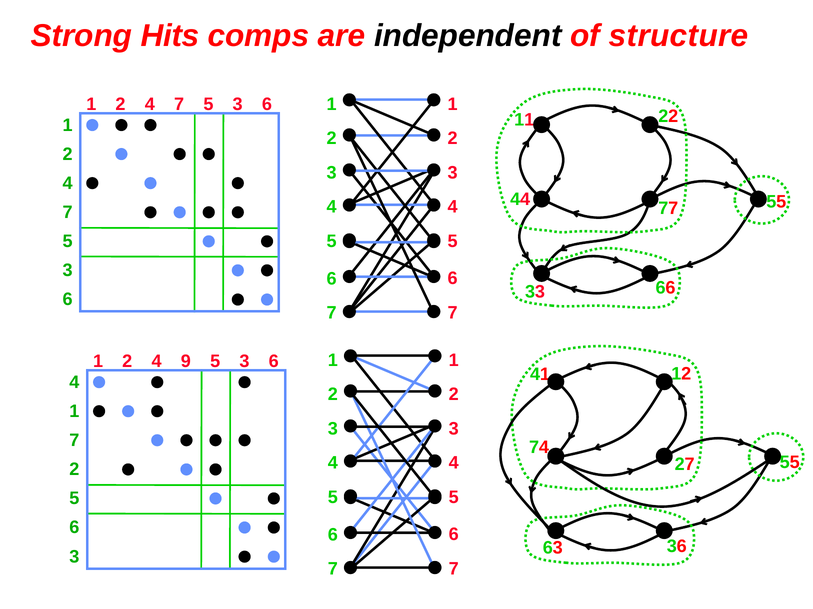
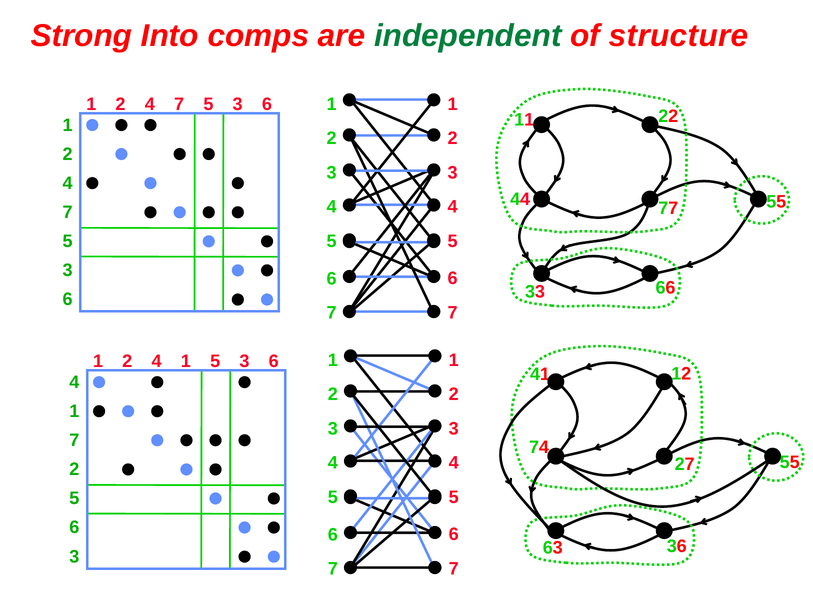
Hits: Hits -> Into
independent colour: black -> green
2 4 9: 9 -> 1
